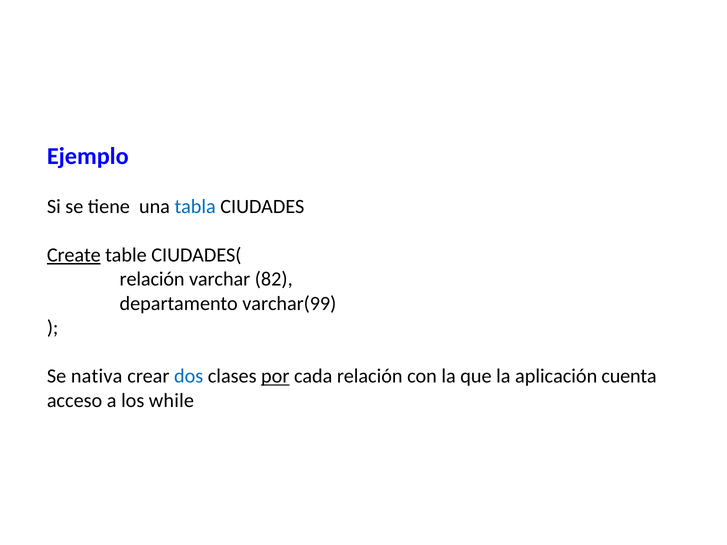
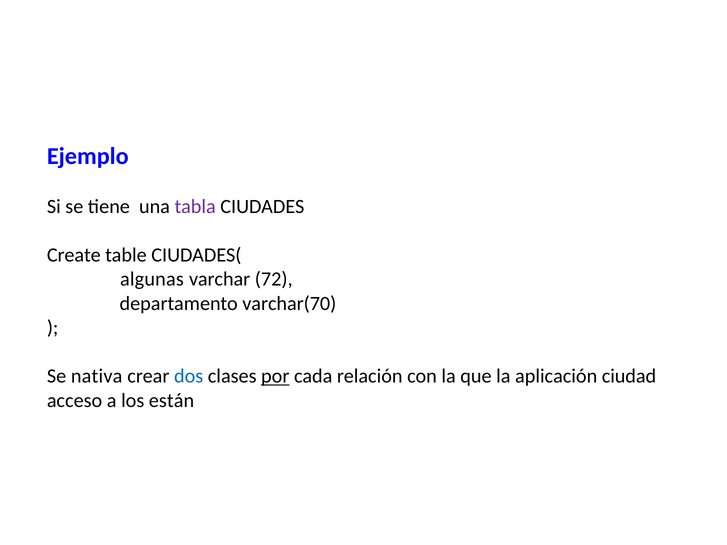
tabla colour: blue -> purple
Create underline: present -> none
relación at (152, 279): relación -> algunas
82: 82 -> 72
varchar(99: varchar(99 -> varchar(70
cuenta: cuenta -> ciudad
while: while -> están
